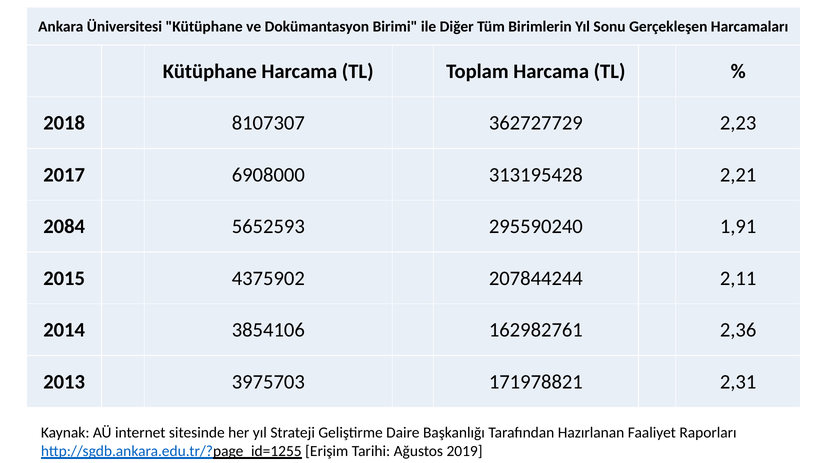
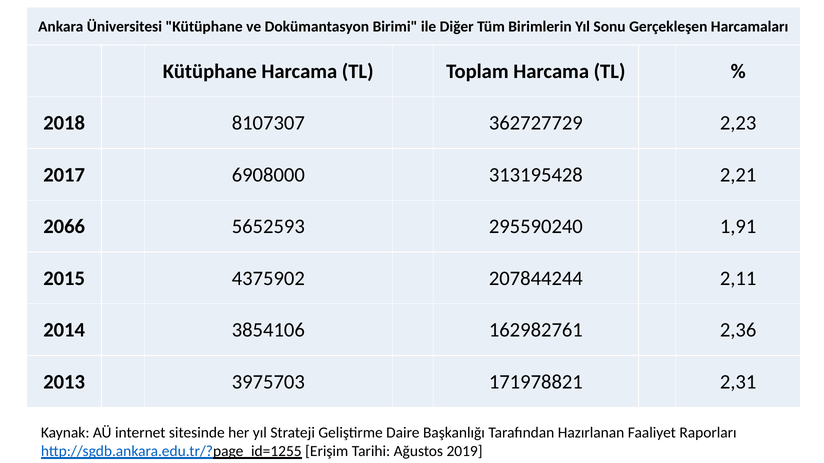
2084: 2084 -> 2066
